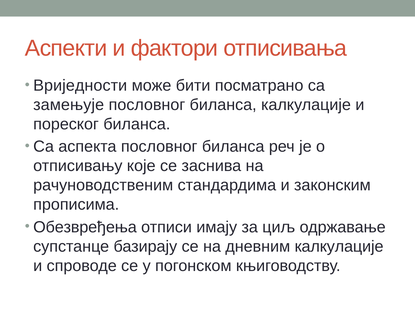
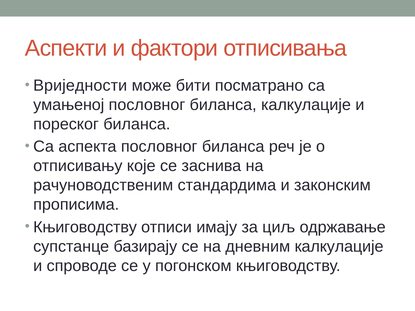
замењује: замењује -> умањеној
Обезвређења at (85, 227): Обезвређења -> Књиговодству
